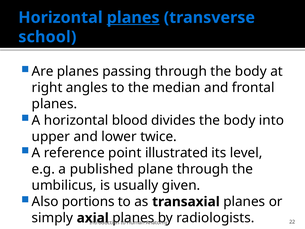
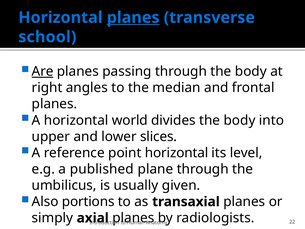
Are underline: none -> present
blood: blood -> world
twice: twice -> slices
point illustrated: illustrated -> horizontal
